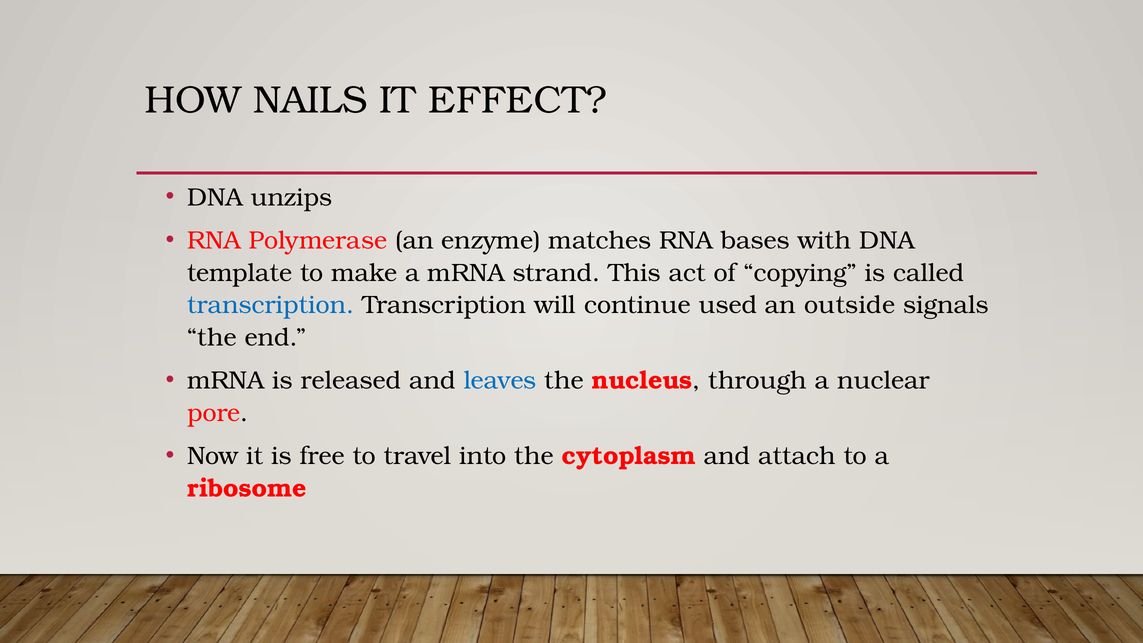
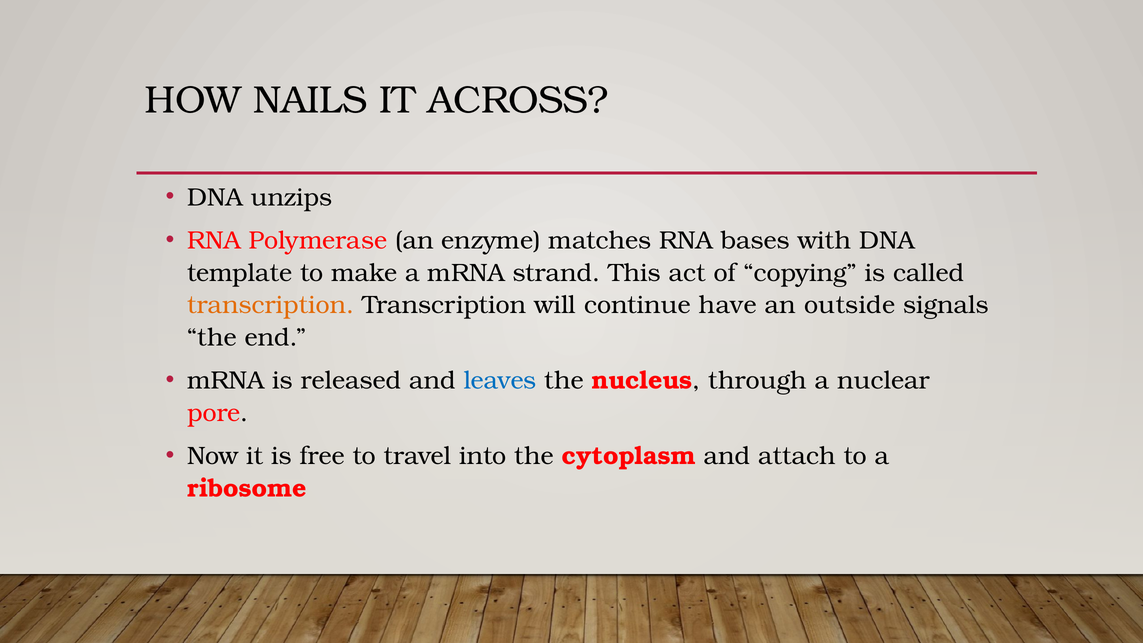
EFFECT: EFFECT -> ACROSS
transcription at (271, 305) colour: blue -> orange
used: used -> have
